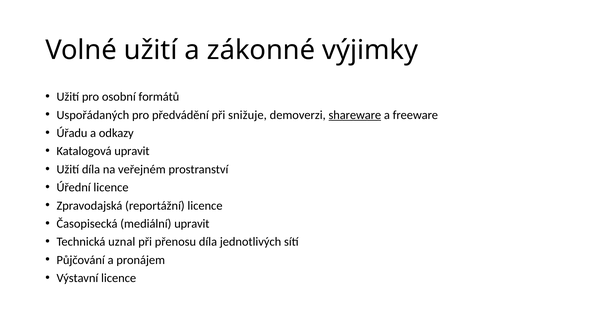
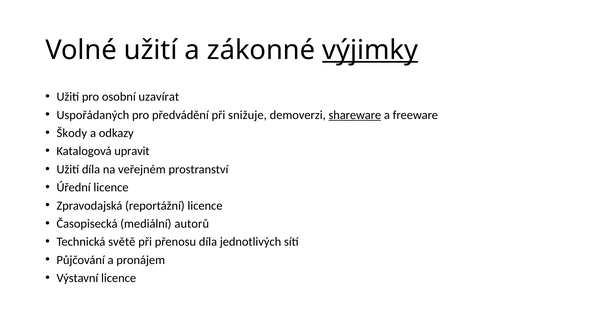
výjimky underline: none -> present
formátů: formátů -> uzavírat
Úřadu: Úřadu -> Škody
mediální upravit: upravit -> autorů
uznal: uznal -> světě
